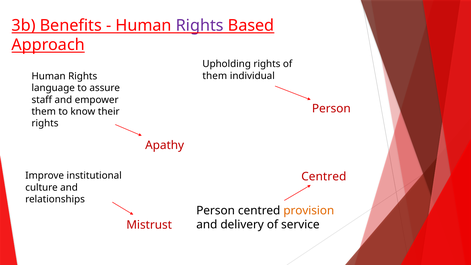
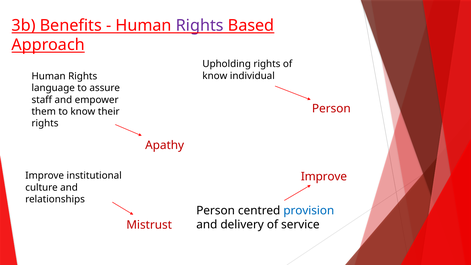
them at (215, 76): them -> know
Centred at (324, 176): Centred -> Improve
provision colour: orange -> blue
